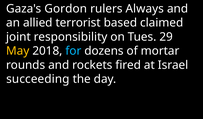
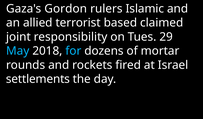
Always: Always -> Islamic
May colour: yellow -> light blue
succeeding: succeeding -> settlements
